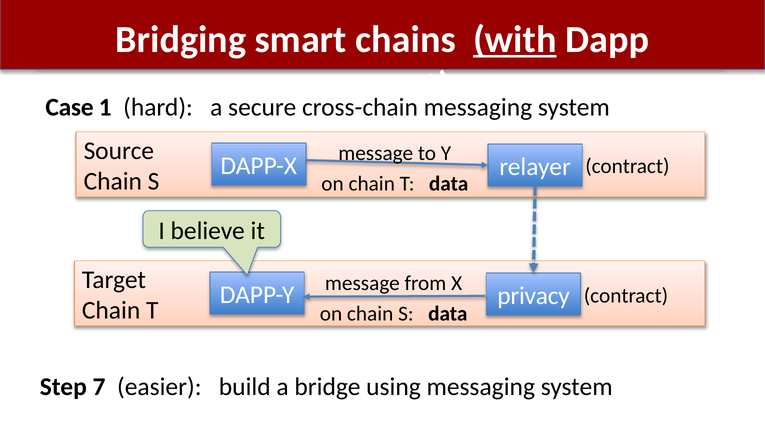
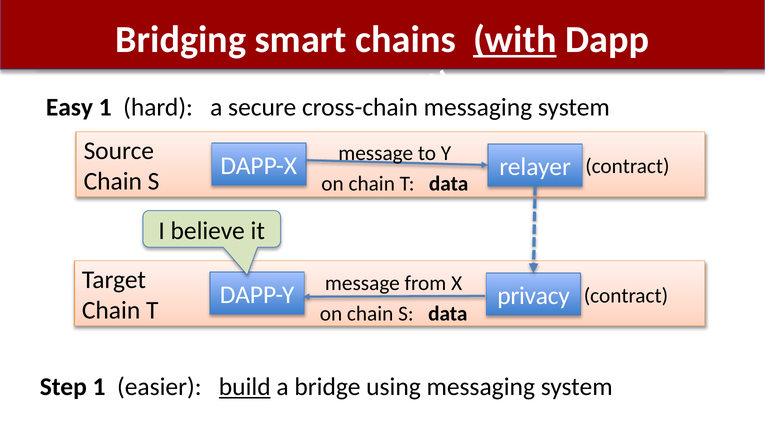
Case: Case -> Easy
Step 7: 7 -> 1
build underline: none -> present
